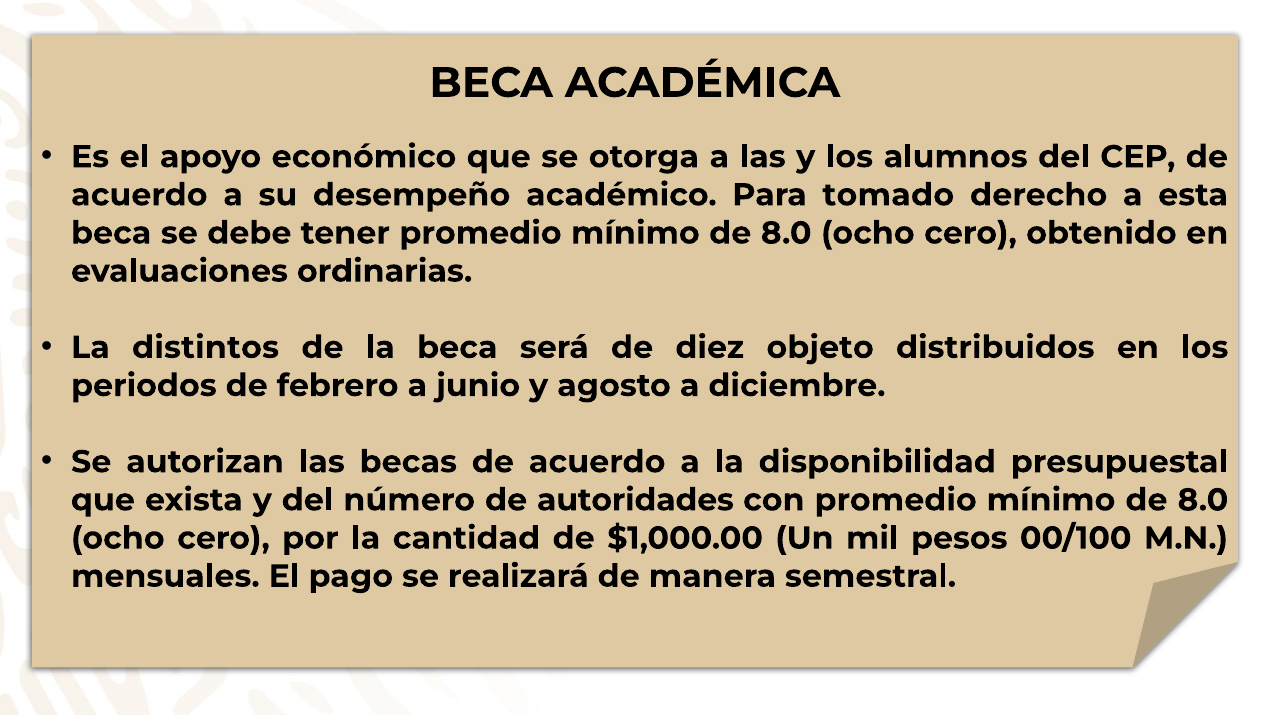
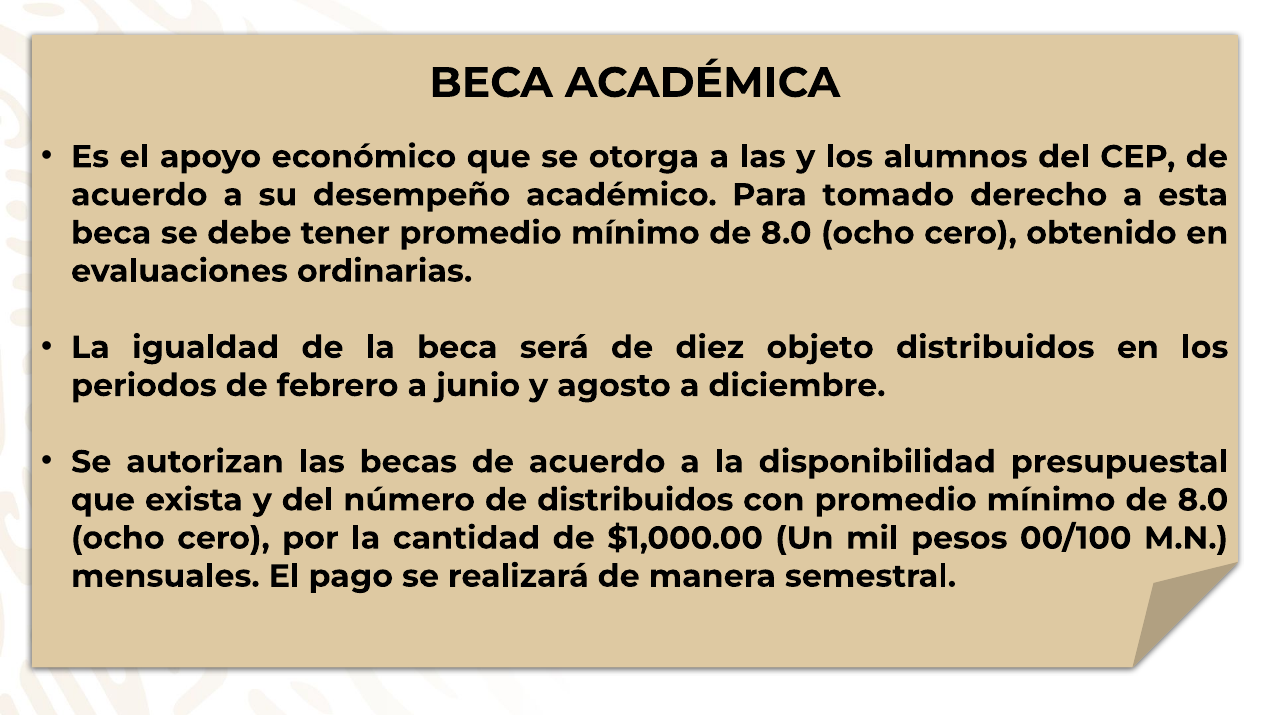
distintos: distintos -> igualdad
de autoridades: autoridades -> distribuidos
